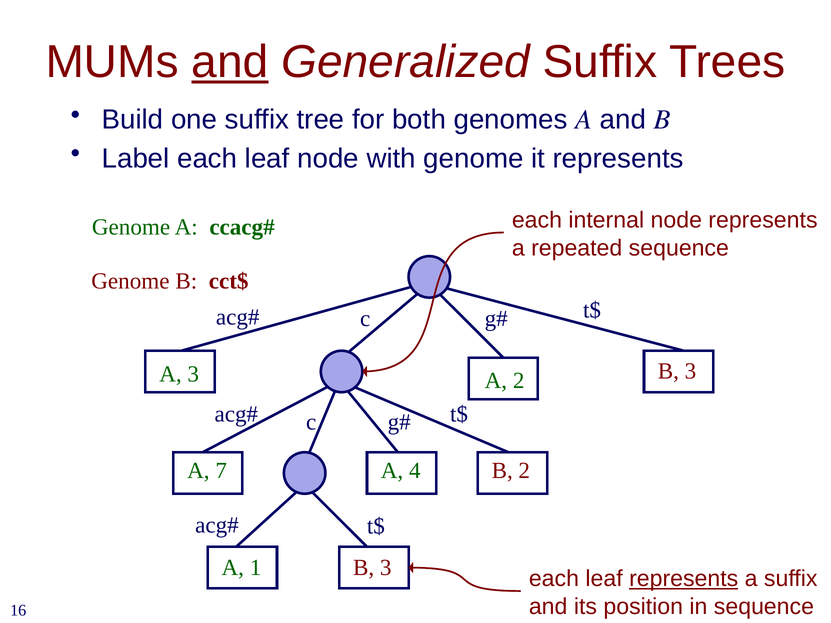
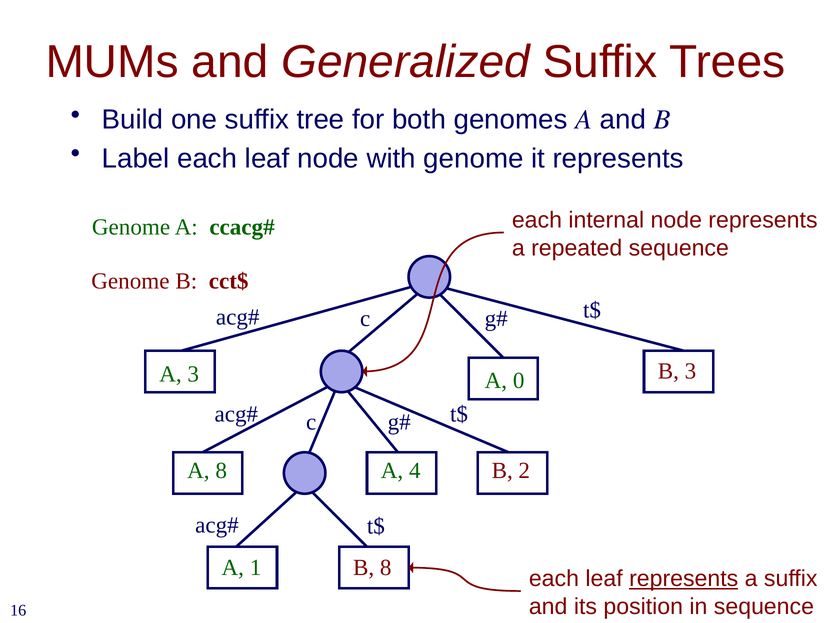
and at (230, 62) underline: present -> none
A 2: 2 -> 0
A 7: 7 -> 8
3 at (386, 568): 3 -> 8
